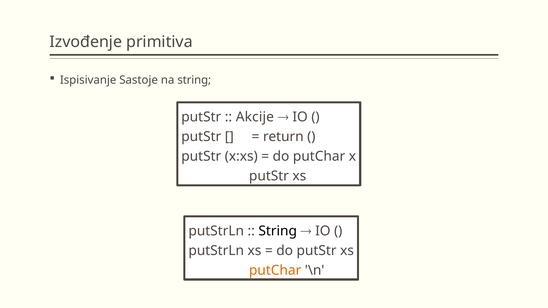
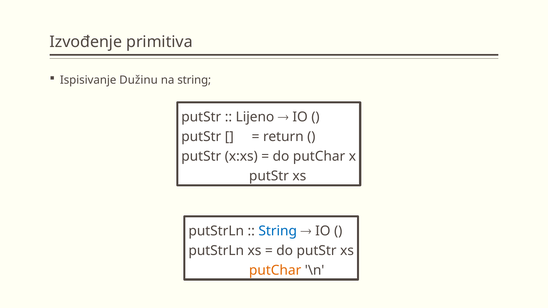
Sastoje: Sastoje -> Dužinu
Akcije: Akcije -> Lijeno
String at (278, 231) colour: black -> blue
